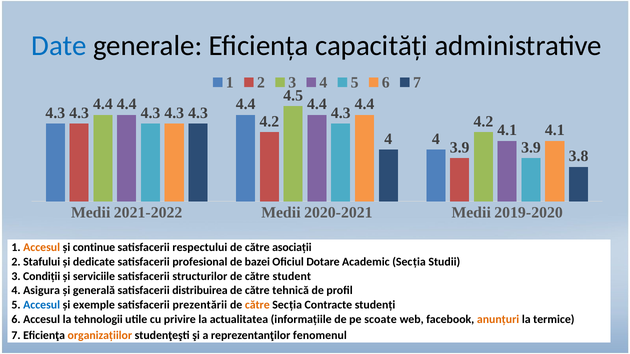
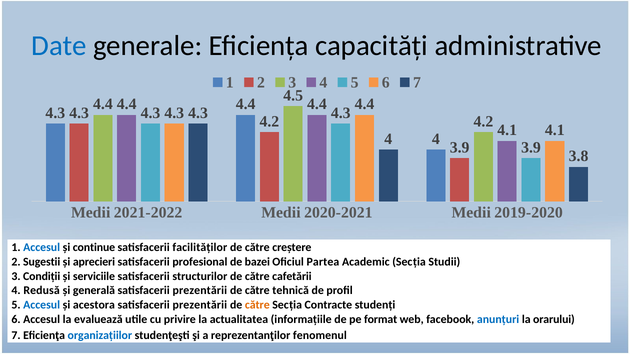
Accesul at (42, 248) colour: orange -> blue
respectului: respectului -> facilităţilor
asociaţii: asociaţii -> creștere
Stafului: Stafului -> Sugestii
dedicate: dedicate -> aprecieri
Dotare: Dotare -> Partea
student: student -> cafetării
Asigura: Asigura -> Redusă
distribuirea at (200, 291): distribuirea -> prezentării
exemple: exemple -> acestora
tehnologii: tehnologii -> evaluează
scoate: scoate -> format
anunţuri colour: orange -> blue
termice: termice -> orarului
organizaţiilor colour: orange -> blue
